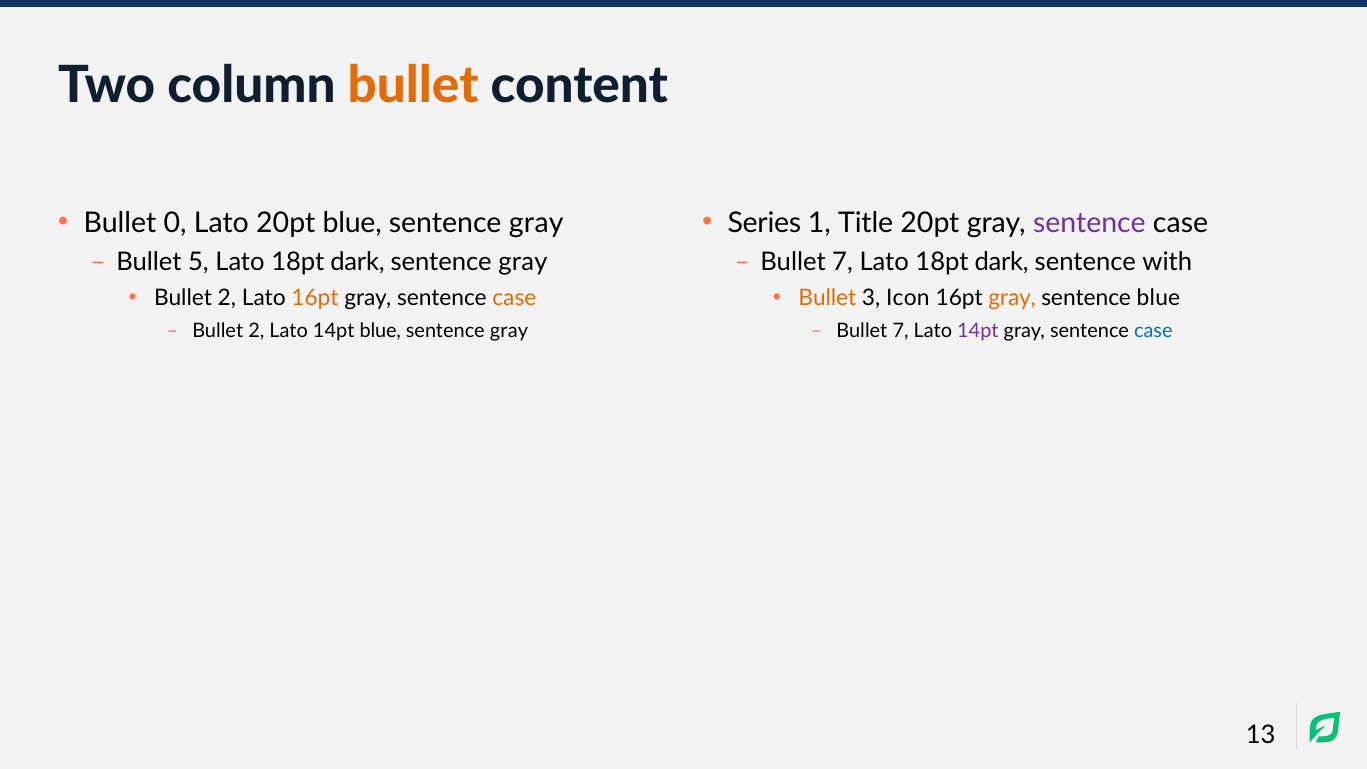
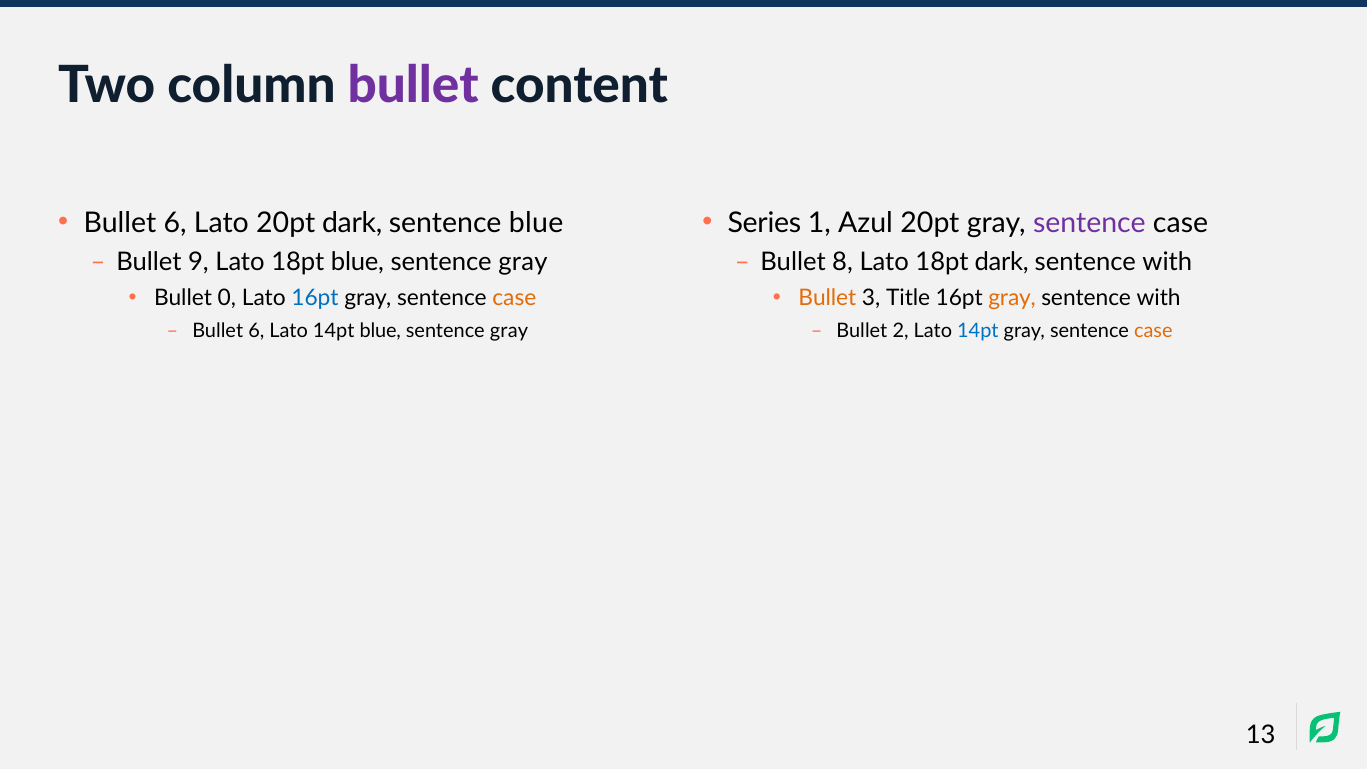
bullet at (413, 86) colour: orange -> purple
0 at (175, 223): 0 -> 6
20pt blue: blue -> dark
gray at (536, 223): gray -> blue
Title: Title -> Azul
5: 5 -> 9
dark at (357, 262): dark -> blue
7 at (843, 262): 7 -> 8
2 at (227, 298): 2 -> 0
16pt at (315, 298) colour: orange -> blue
Icon: Icon -> Title
blue at (1158, 298): blue -> with
2 at (256, 331): 2 -> 6
7 at (901, 331): 7 -> 2
14pt at (978, 331) colour: purple -> blue
case at (1153, 331) colour: blue -> orange
